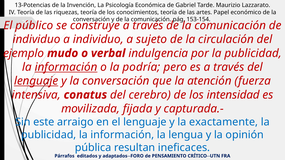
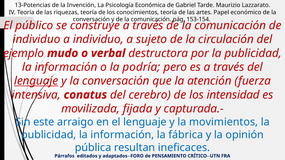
indulgencia: indulgencia -> destructora
información at (66, 67) underline: present -> none
exactamente: exactamente -> movimientos
lengua: lengua -> fábrica
